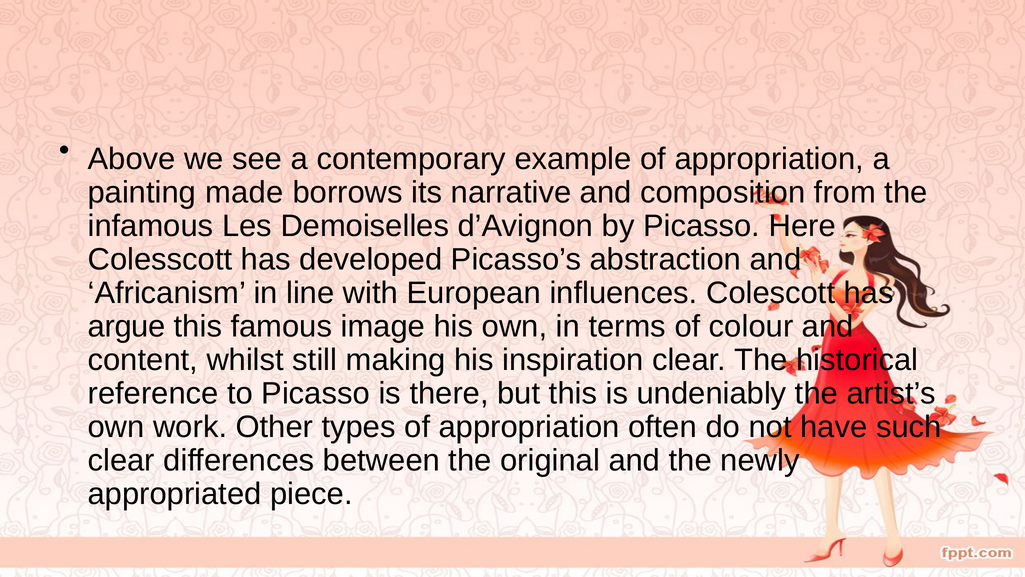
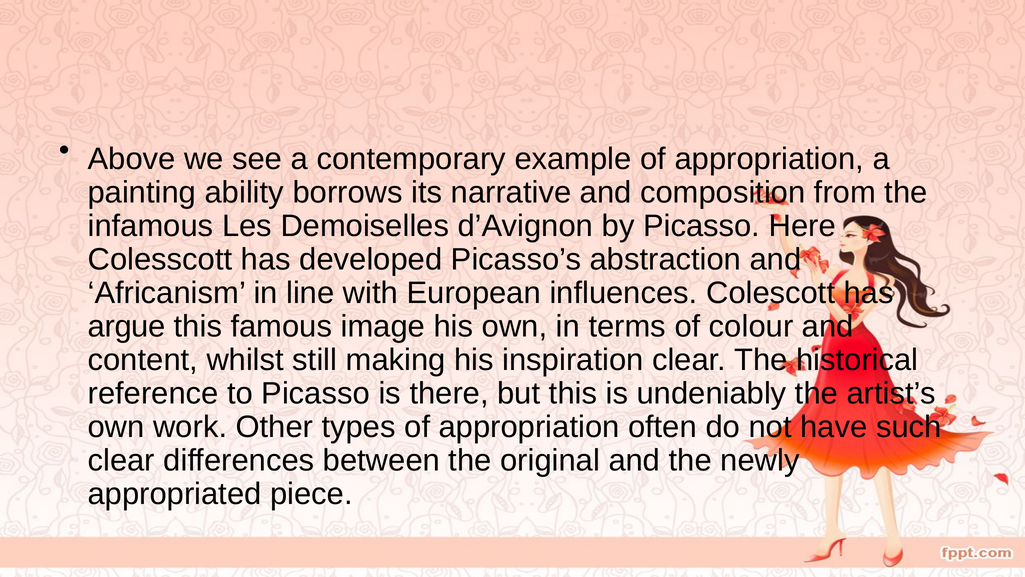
made: made -> ability
